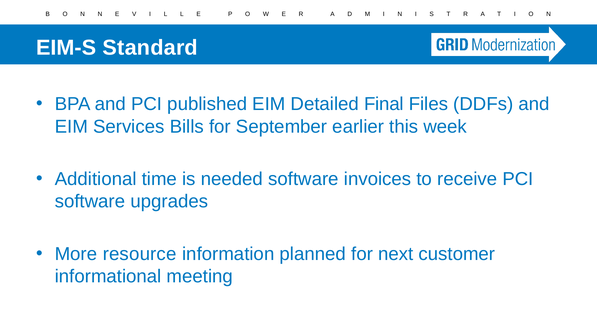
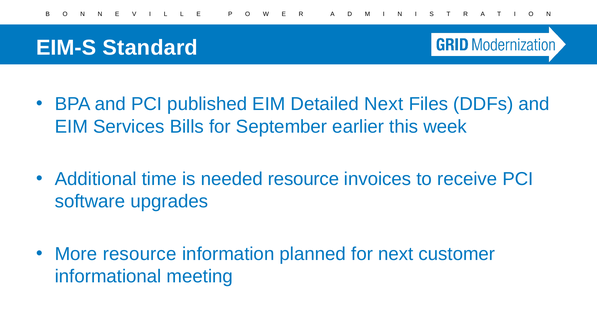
Detailed Final: Final -> Next
needed software: software -> resource
